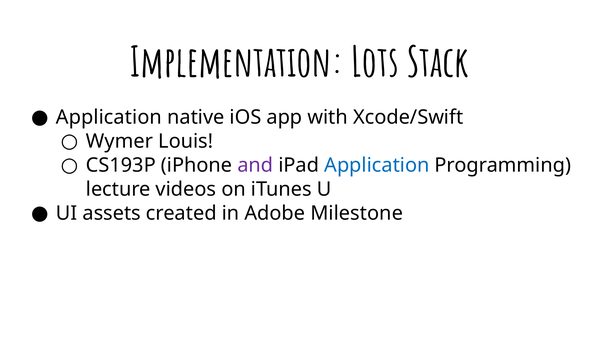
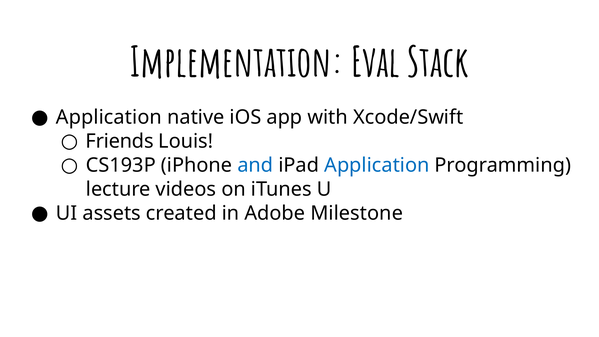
Lots: Lots -> Eval
Wymer: Wymer -> Friends
and colour: purple -> blue
